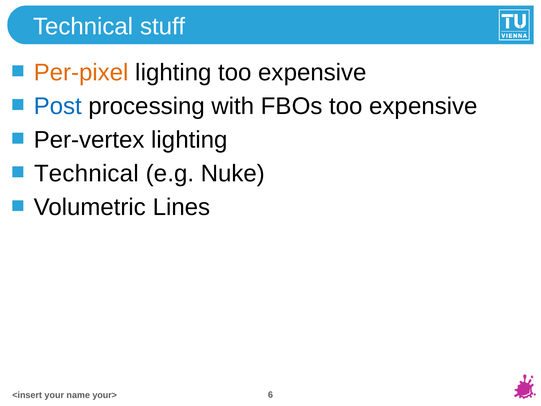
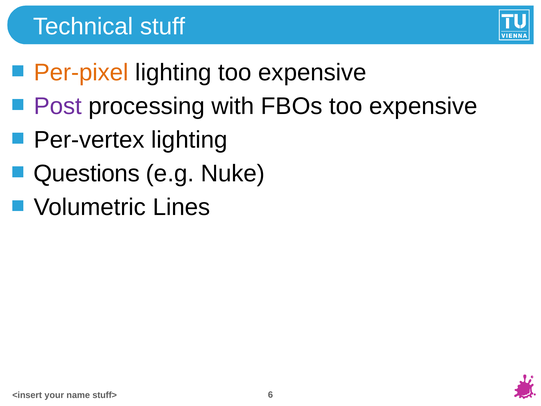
Post colour: blue -> purple
Technical at (86, 174): Technical -> Questions
your>: your> -> stuff>
